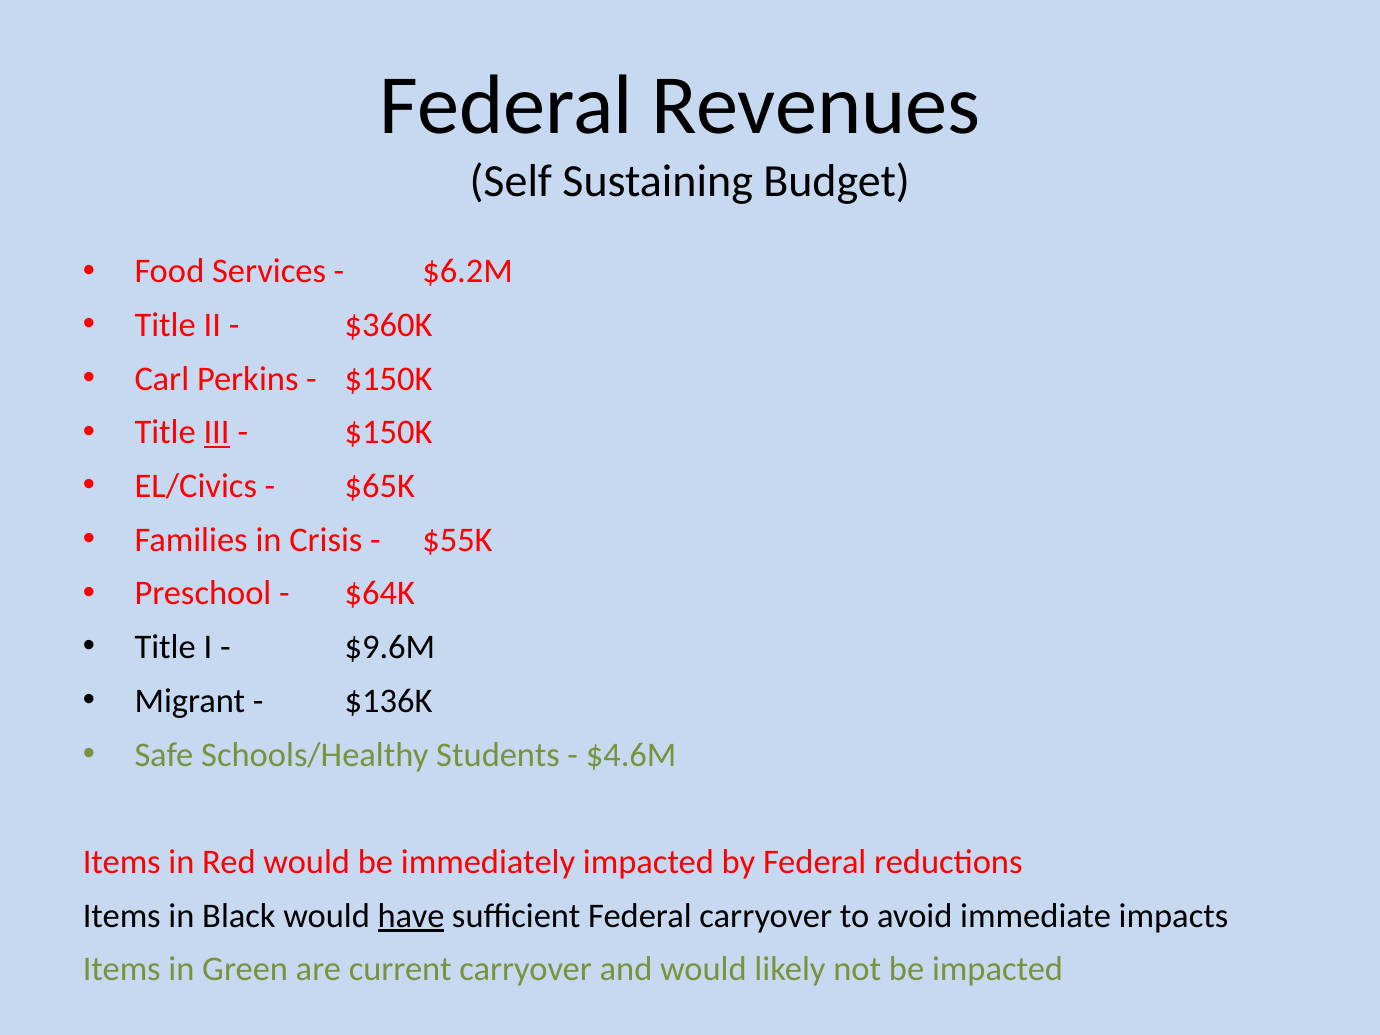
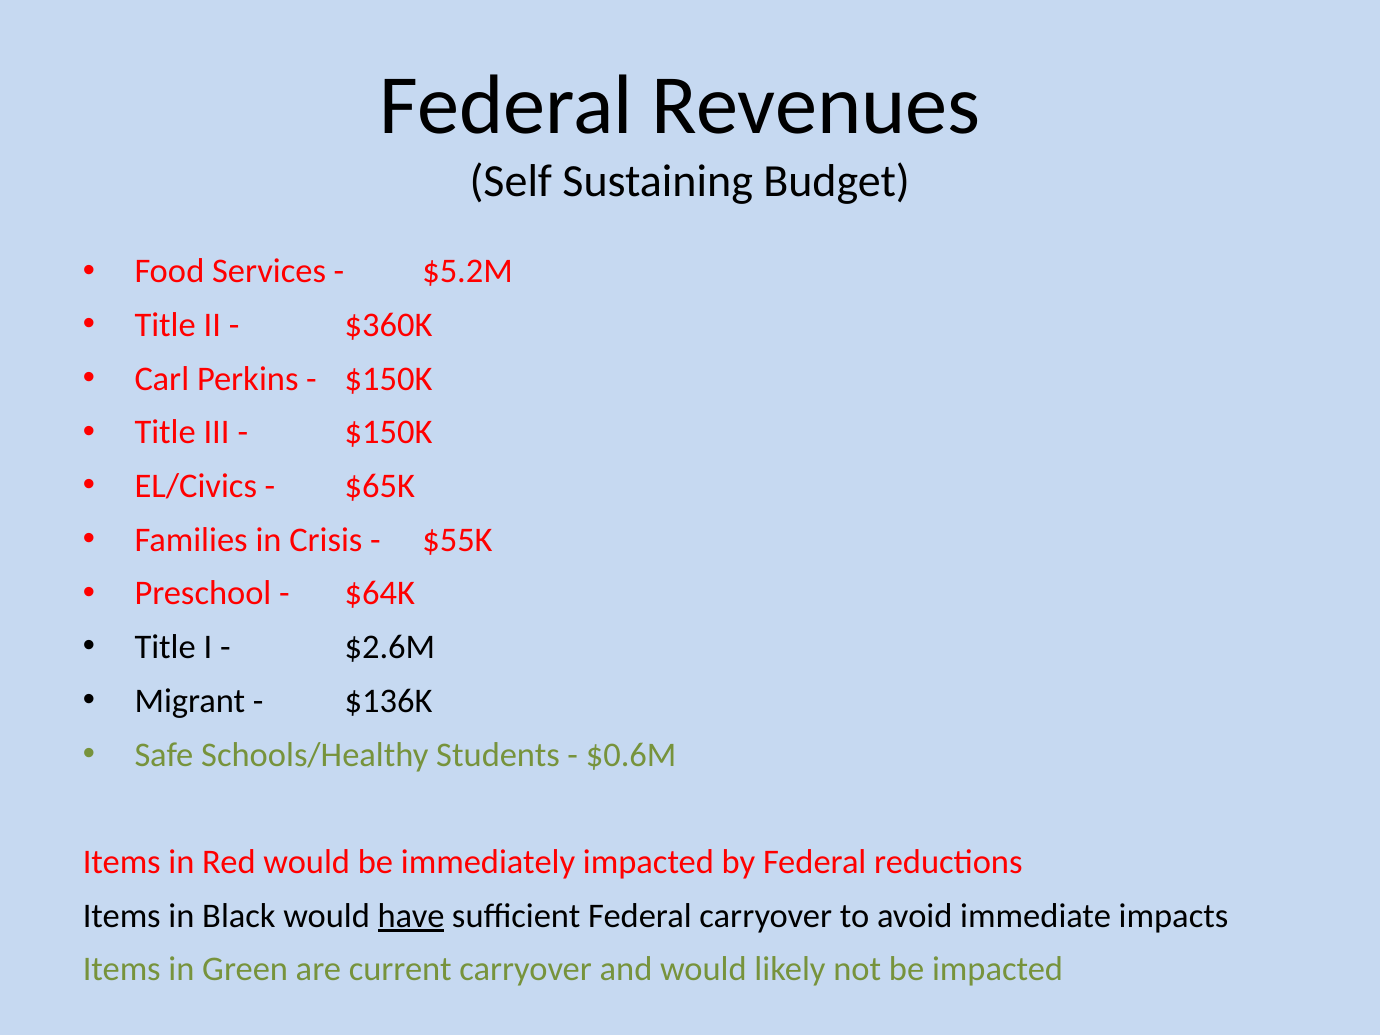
$6.2M: $6.2M -> $5.2M
III underline: present -> none
$9.6M: $9.6M -> $2.6M
$4.6M: $4.6M -> $0.6M
